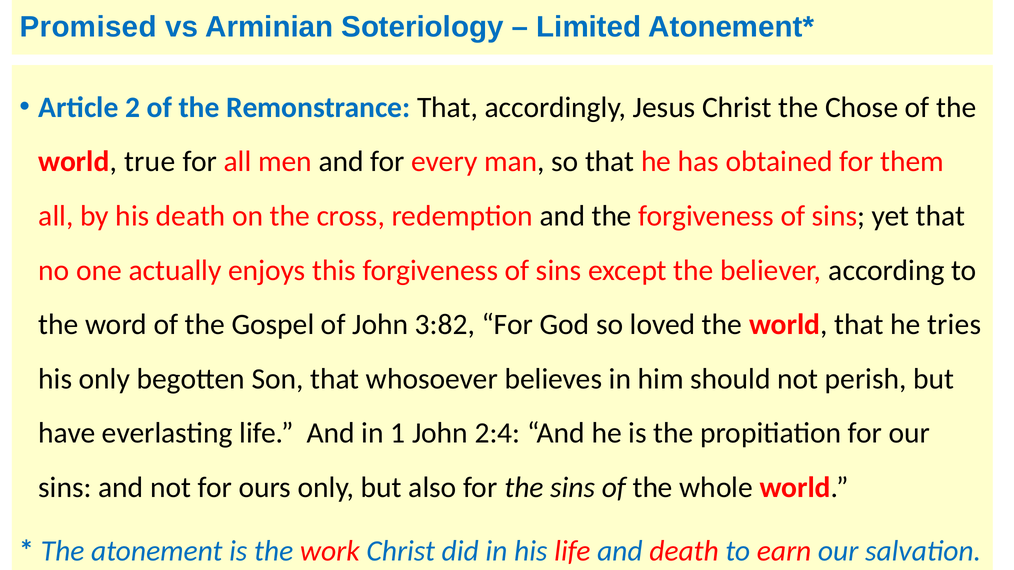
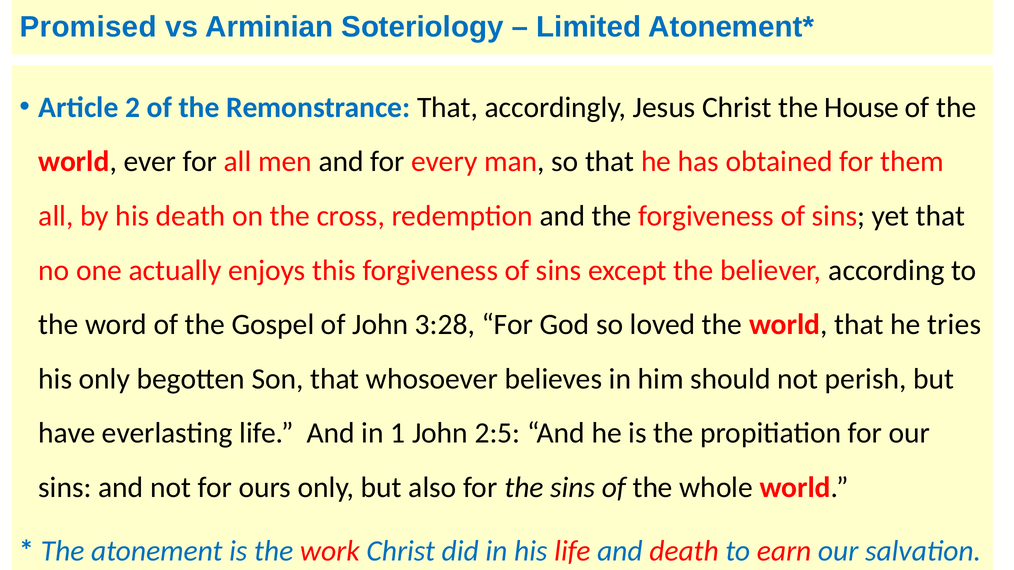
Chose: Chose -> House
true: true -> ever
3:82: 3:82 -> 3:28
2:4: 2:4 -> 2:5
